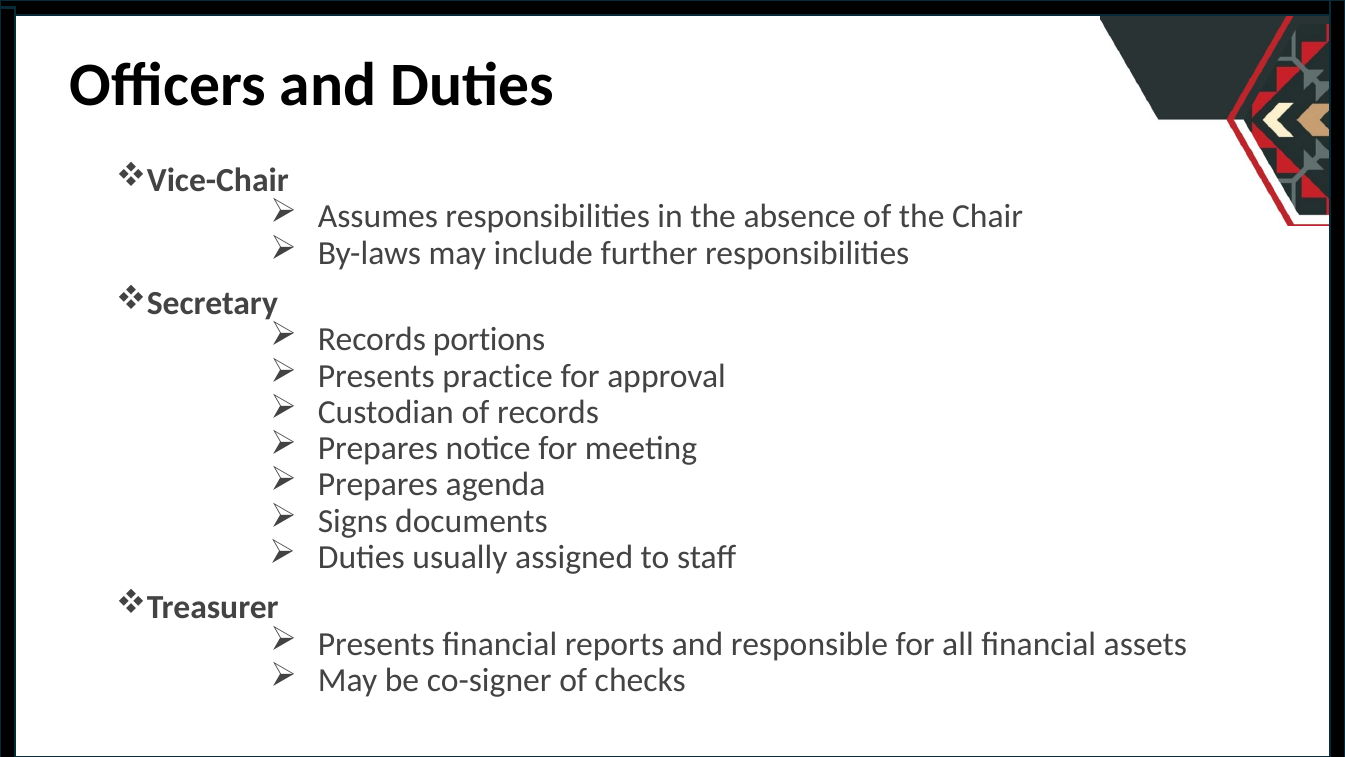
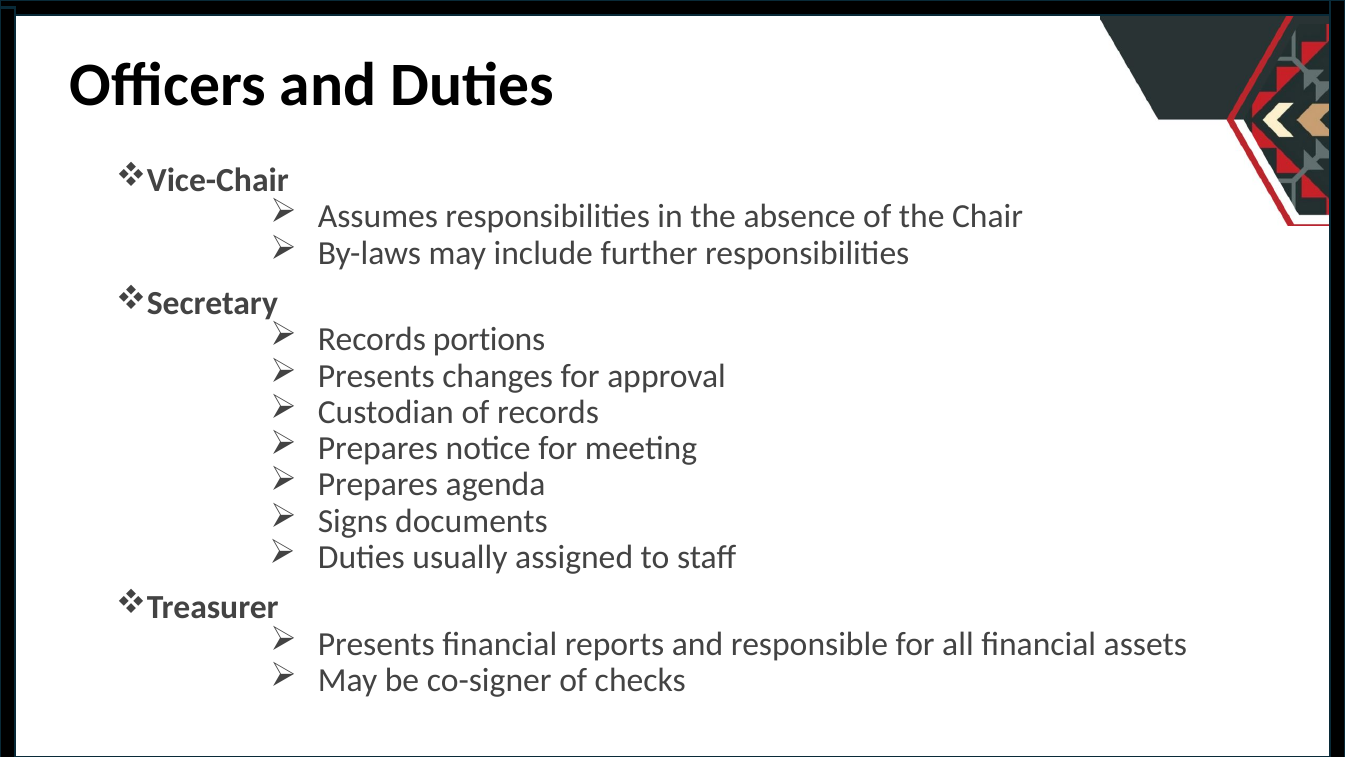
practice: practice -> changes
